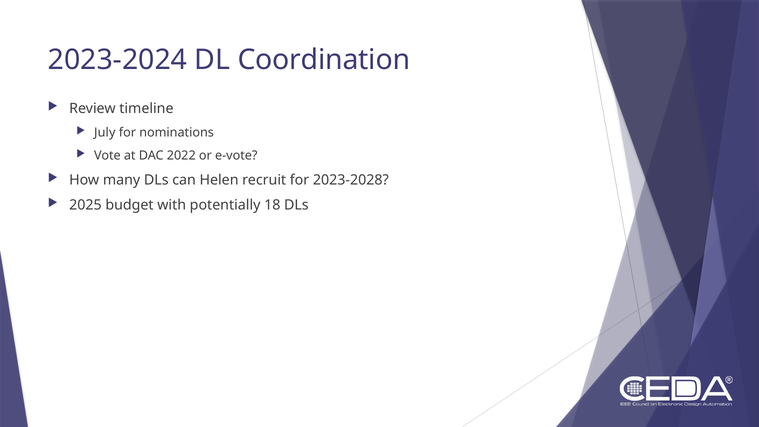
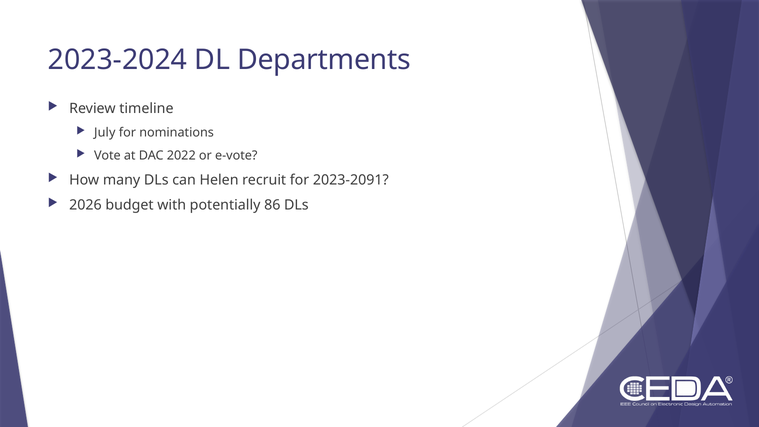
Coordination: Coordination -> Departments
2023-2028: 2023-2028 -> 2023-2091
2025: 2025 -> 2026
18: 18 -> 86
